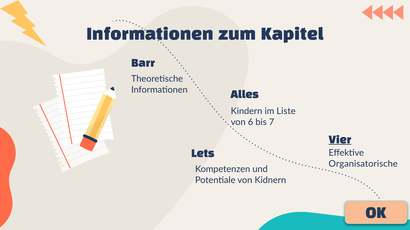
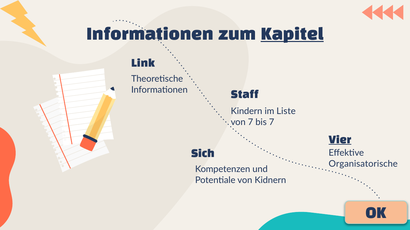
Kapitel underline: none -> present
Barr: Barr -> Link
Alles: Alles -> Staff
von 6: 6 -> 7
Lets: Lets -> Sich
